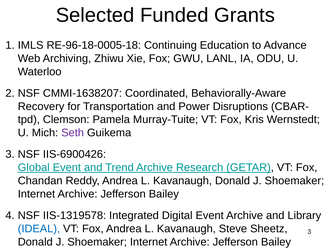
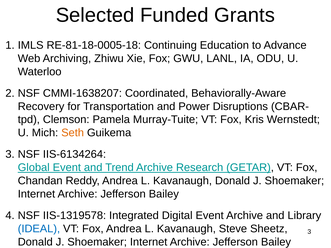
RE-96-18-0005-18: RE-96-18-0005-18 -> RE-81-18-0005-18
Seth colour: purple -> orange
IIS-6900426: IIS-6900426 -> IIS-6134264
